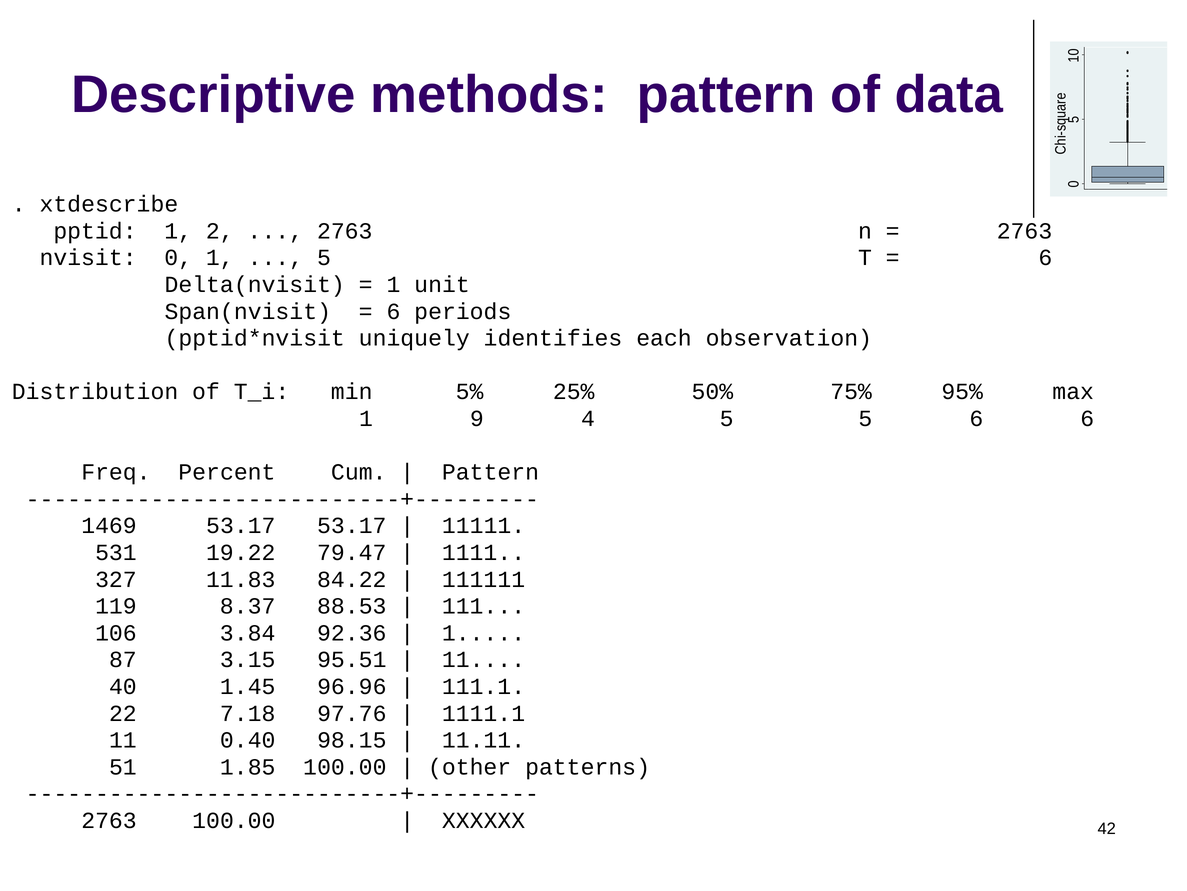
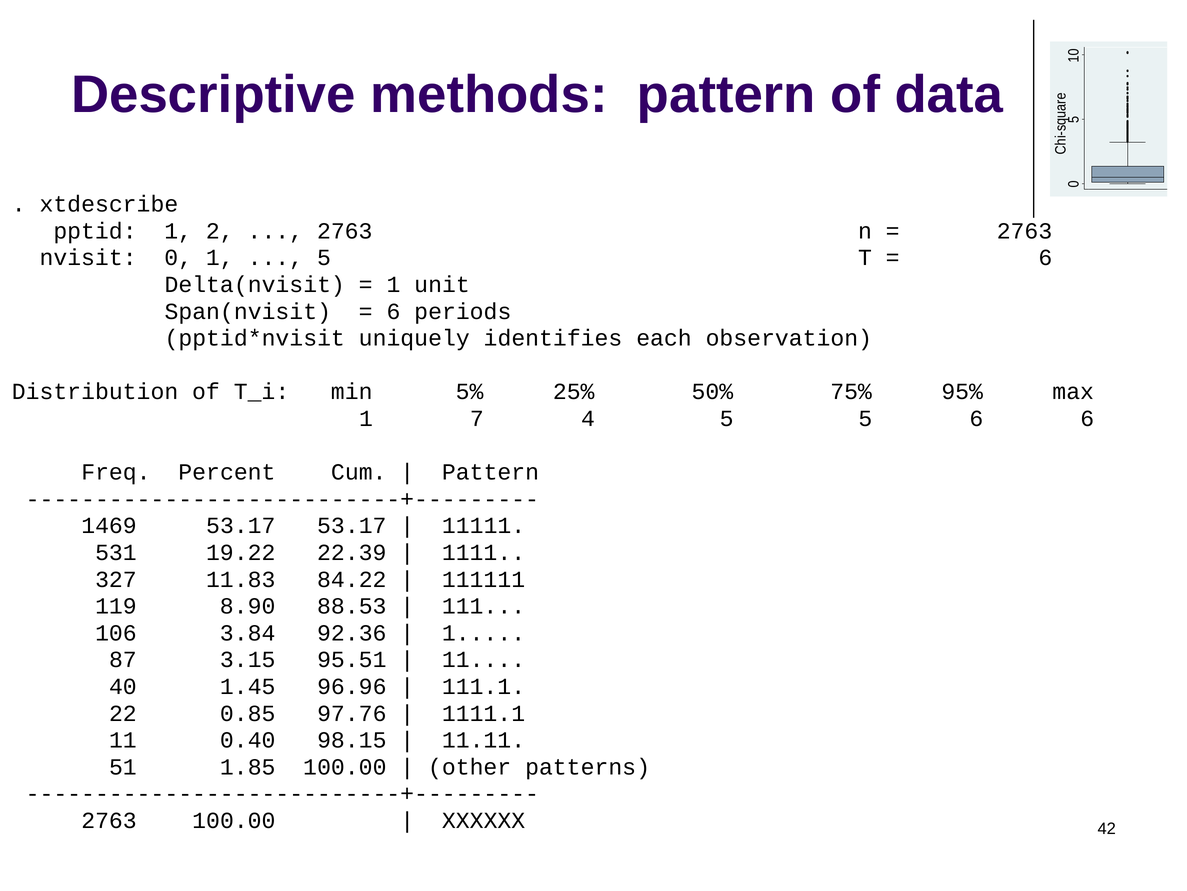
9: 9 -> 7
79.47: 79.47 -> 22.39
8.37: 8.37 -> 8.90
7.18: 7.18 -> 0.85
